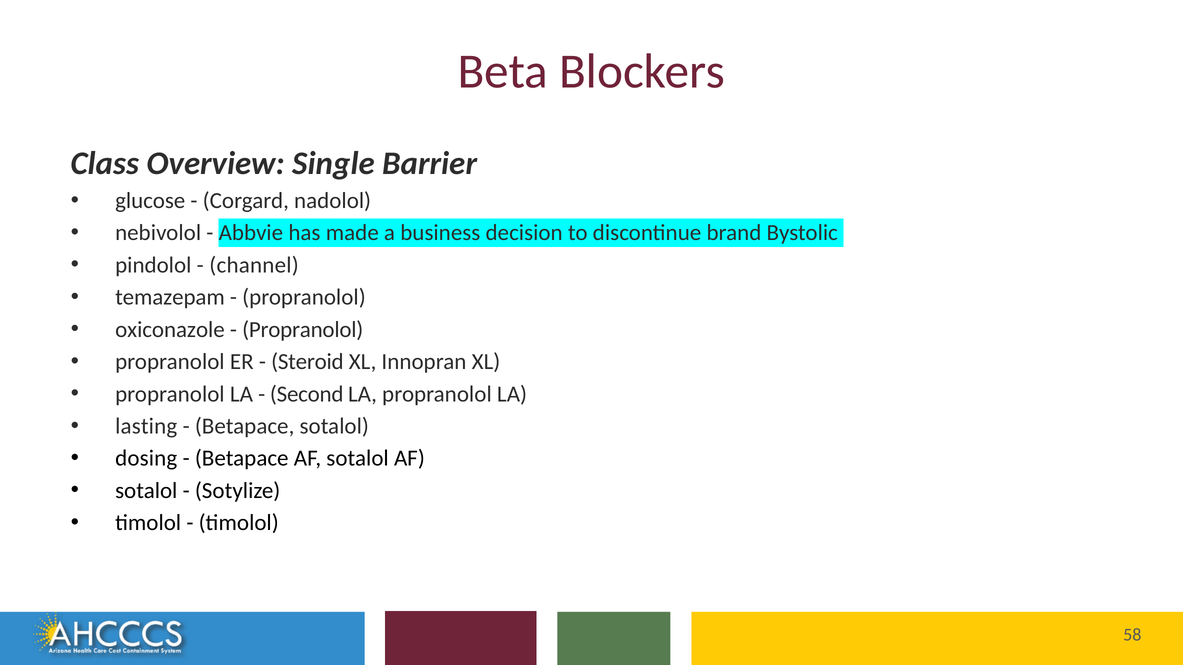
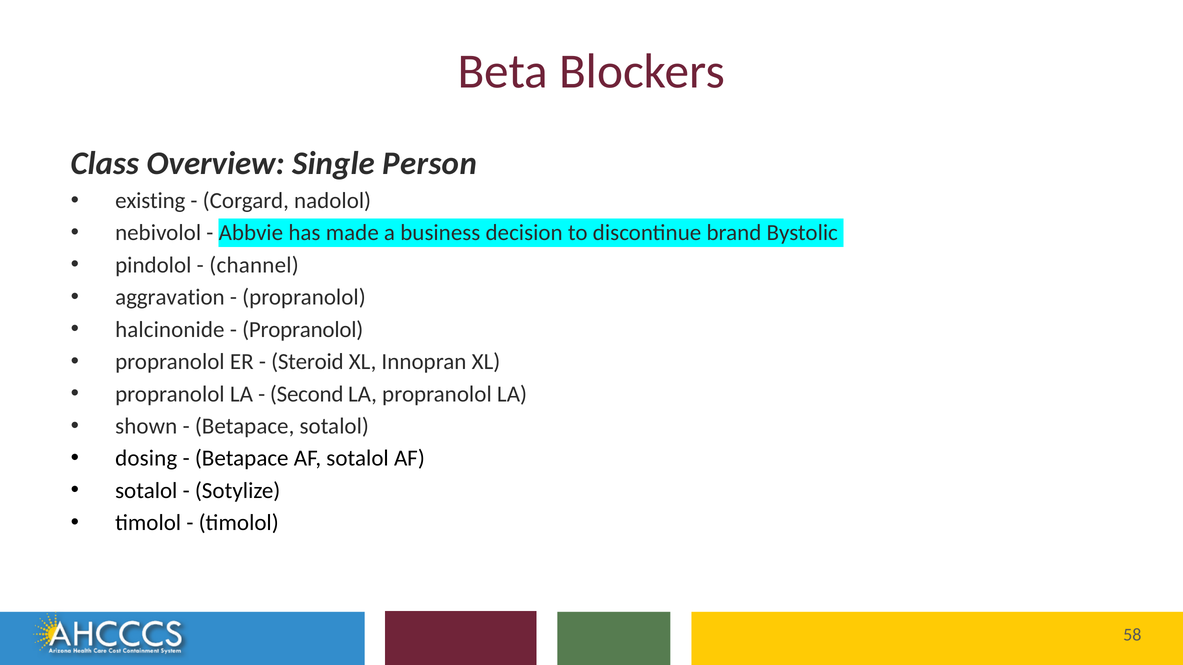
Barrier: Barrier -> Person
glucose: glucose -> existing
temazepam: temazepam -> aggravation
oxiconazole: oxiconazole -> halcinonide
lasting: lasting -> shown
